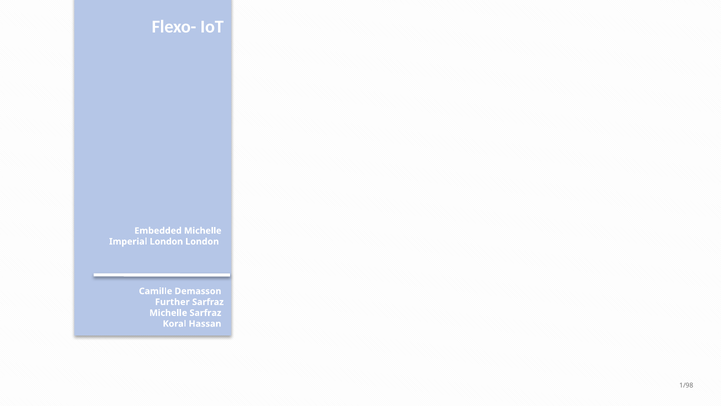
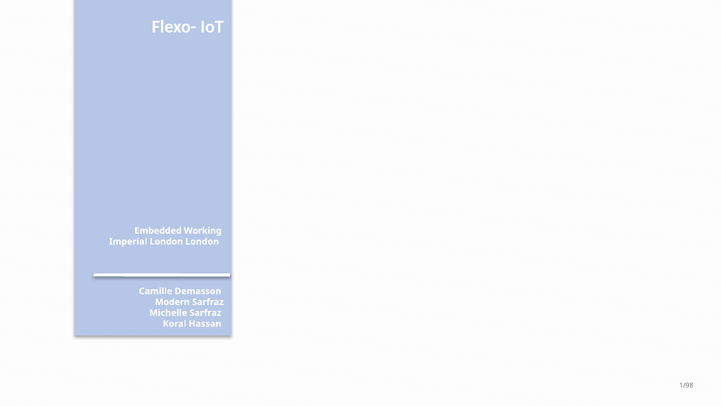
Embedded Michelle: Michelle -> Working
Further: Further -> Modern
